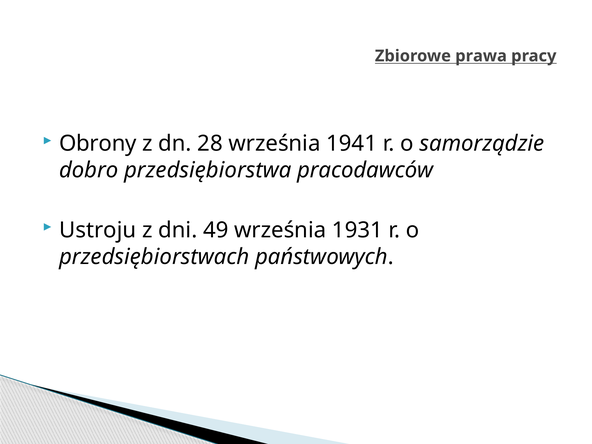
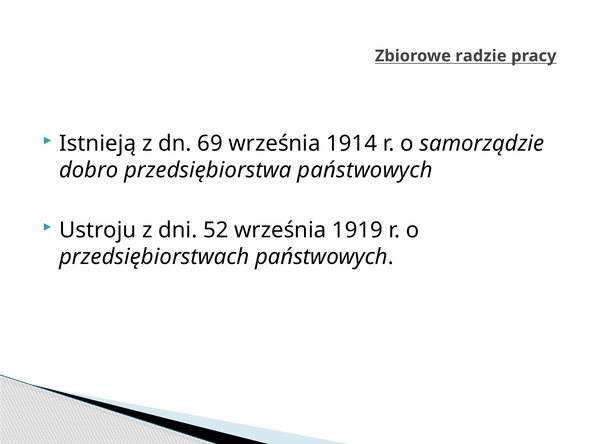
prawa: prawa -> radzie
Obrony: Obrony -> Istnieją
28: 28 -> 69
1941: 1941 -> 1914
przedsiębiorstwa pracodawców: pracodawców -> państwowych
49: 49 -> 52
1931: 1931 -> 1919
